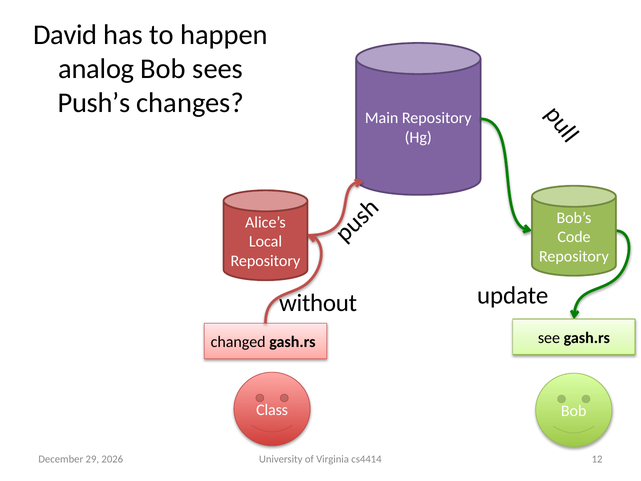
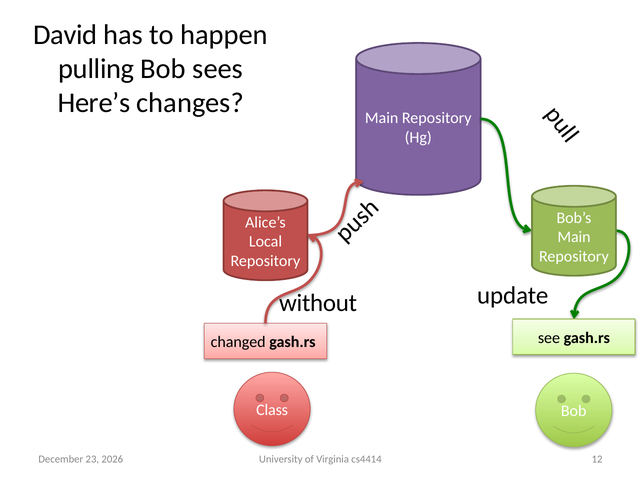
analog: analog -> pulling
Push’s: Push’s -> Here’s
Code at (574, 237): Code -> Main
29: 29 -> 23
